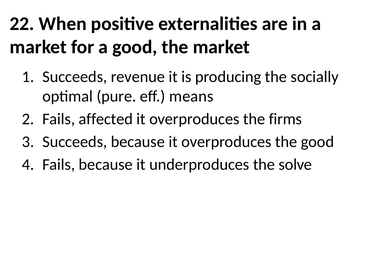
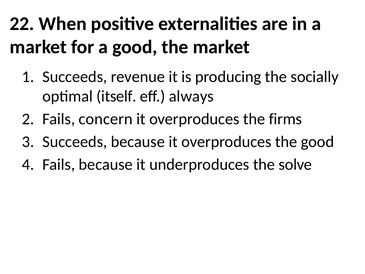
pure: pure -> itself
means: means -> always
affected: affected -> concern
